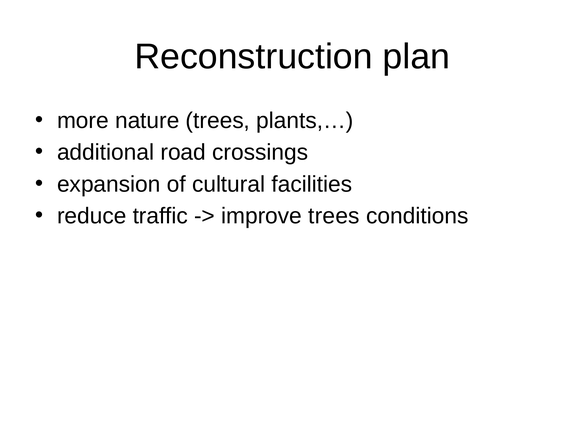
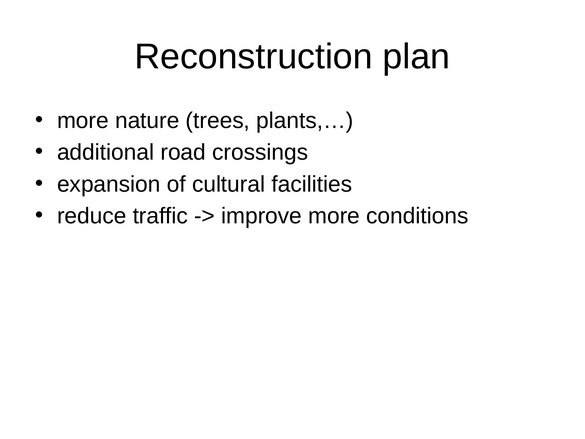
improve trees: trees -> more
